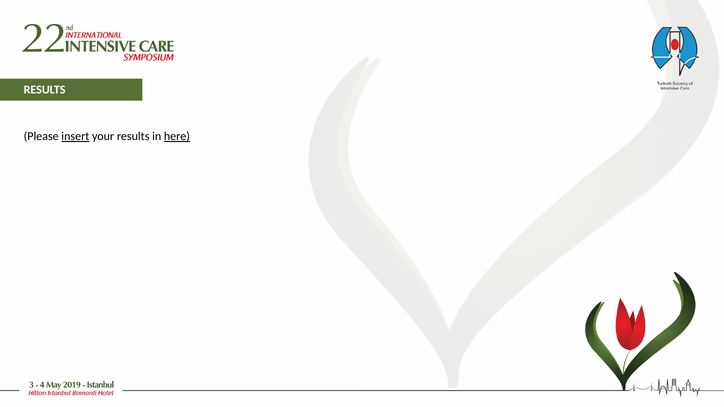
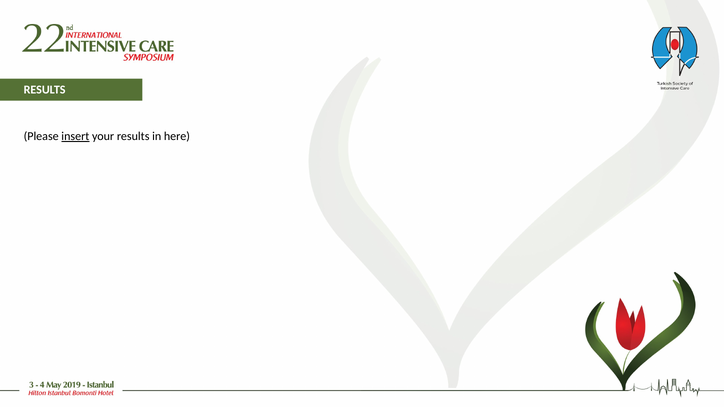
here underline: present -> none
